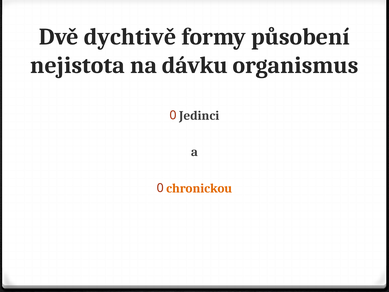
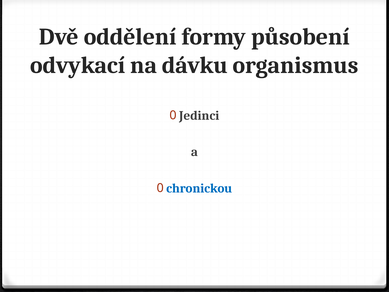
dychtivě: dychtivě -> oddělení
nejistota: nejistota -> odvykací
chronickou colour: orange -> blue
